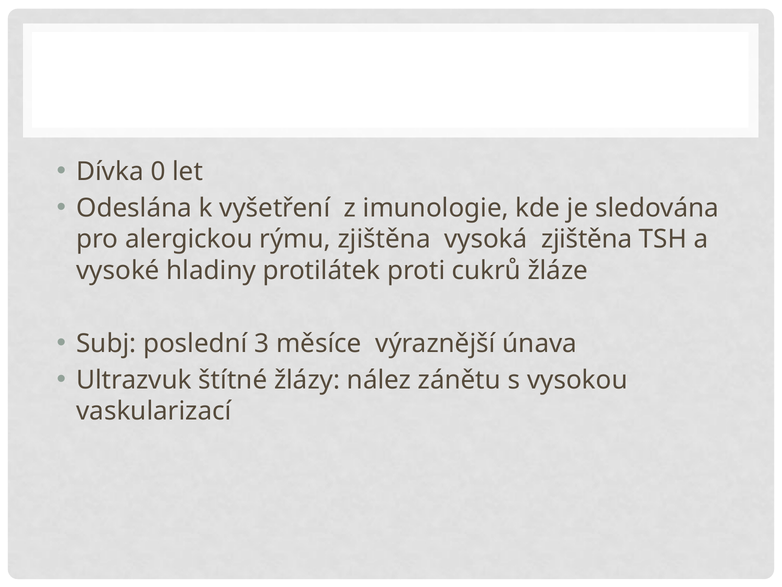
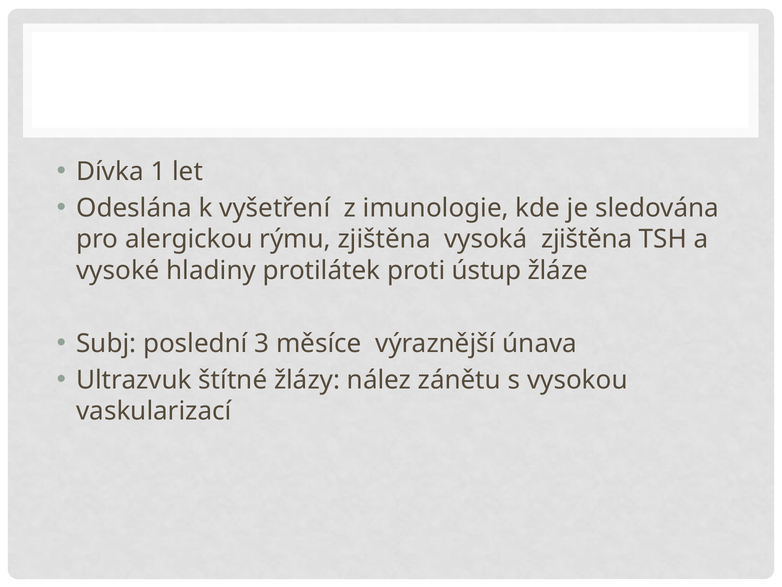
0: 0 -> 1
cukrů: cukrů -> ústup
